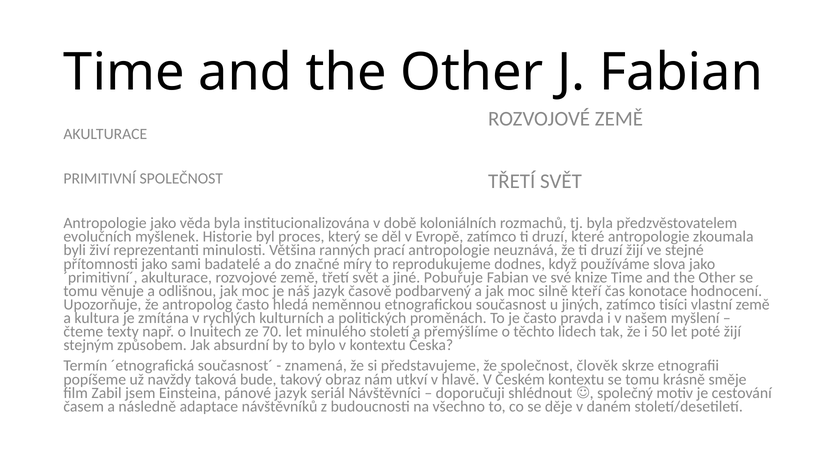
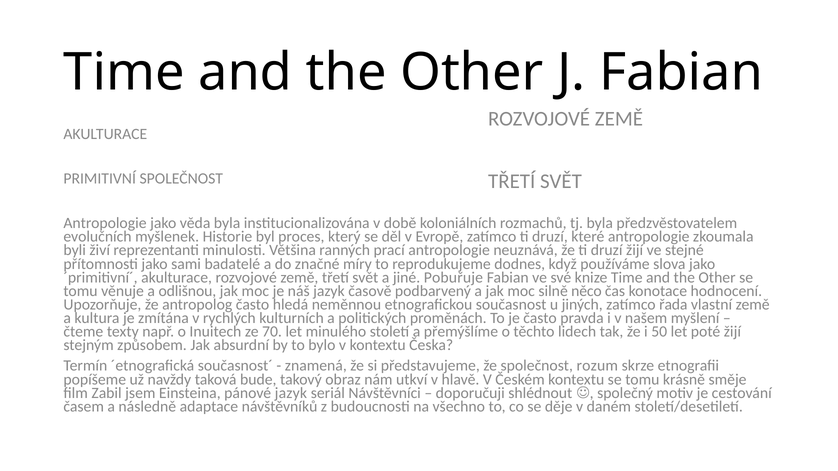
kteří: kteří -> něco
tisíci: tisíci -> řada
člověk: člověk -> rozum
